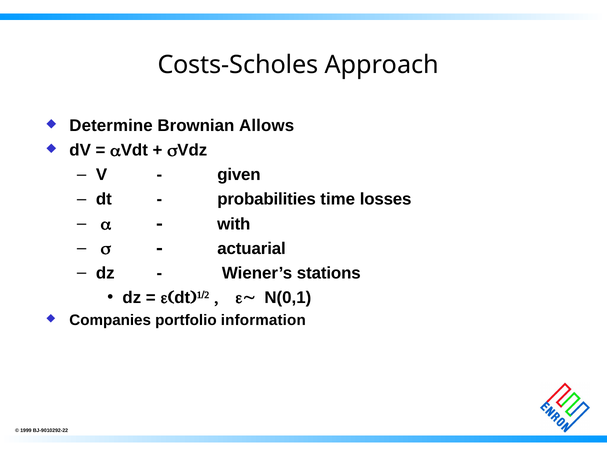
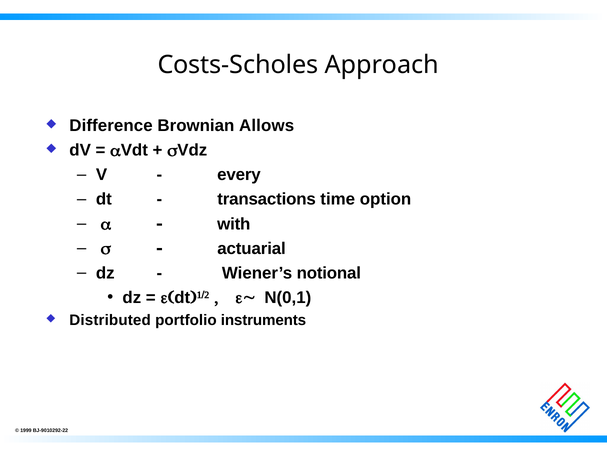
Determine: Determine -> Difference
given: given -> every
probabilities: probabilities -> transactions
losses: losses -> option
stations: stations -> notional
Companies: Companies -> Distributed
information: information -> instruments
